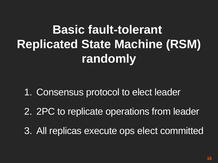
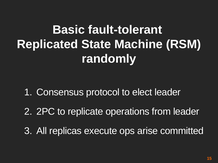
ops elect: elect -> arise
